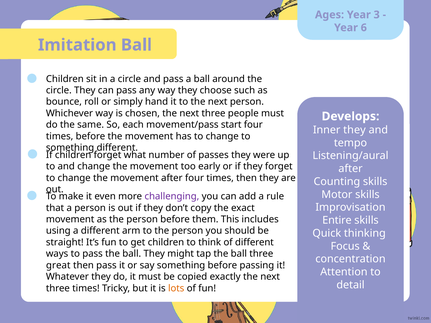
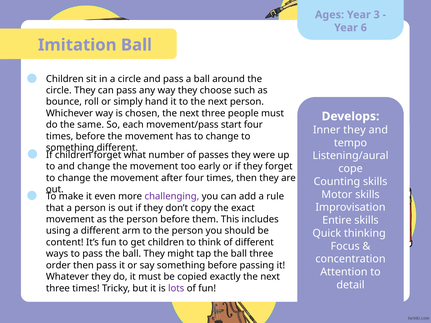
after at (351, 169): after -> cope
straight: straight -> content
great: great -> order
lots colour: orange -> purple
